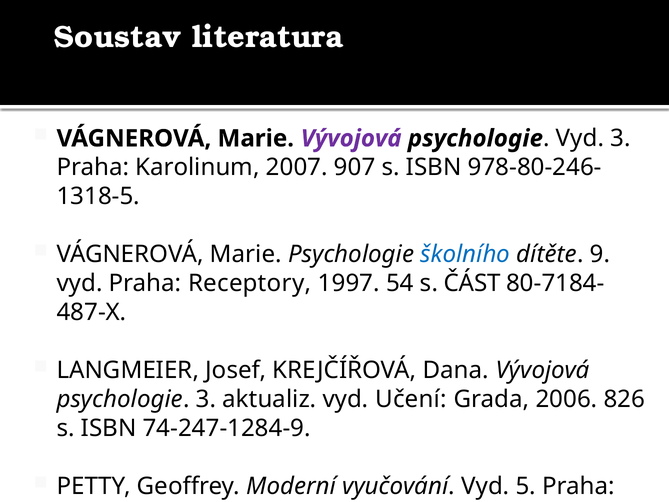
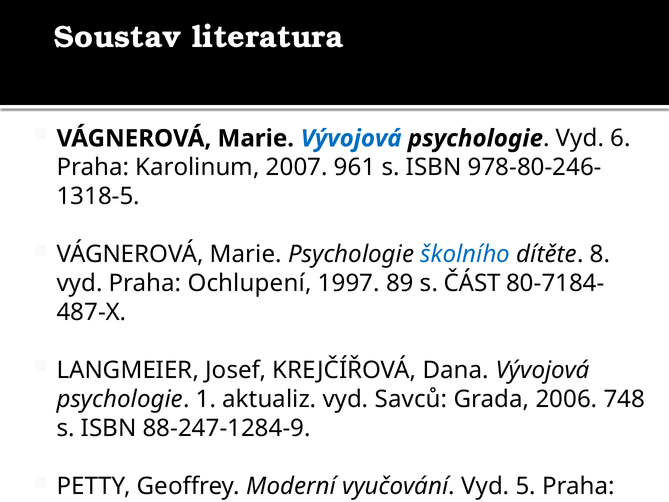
Vývojová at (351, 138) colour: purple -> blue
Vyd 3: 3 -> 6
907: 907 -> 961
9: 9 -> 8
Receptory: Receptory -> Ochlupení
54: 54 -> 89
psychologie 3: 3 -> 1
Učení: Učení -> Savců
826: 826 -> 748
74-247-1284-9: 74-247-1284-9 -> 88-247-1284-9
